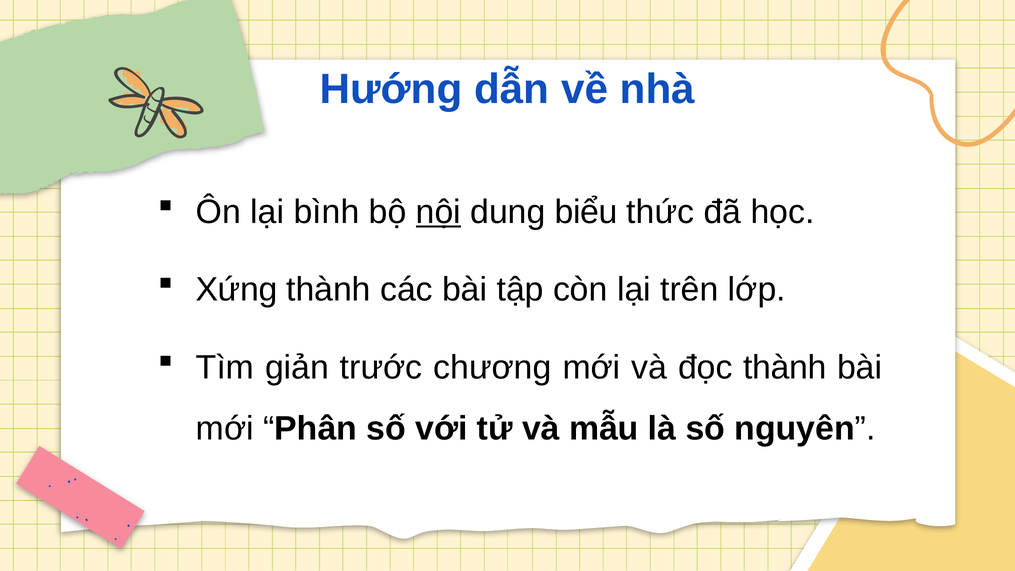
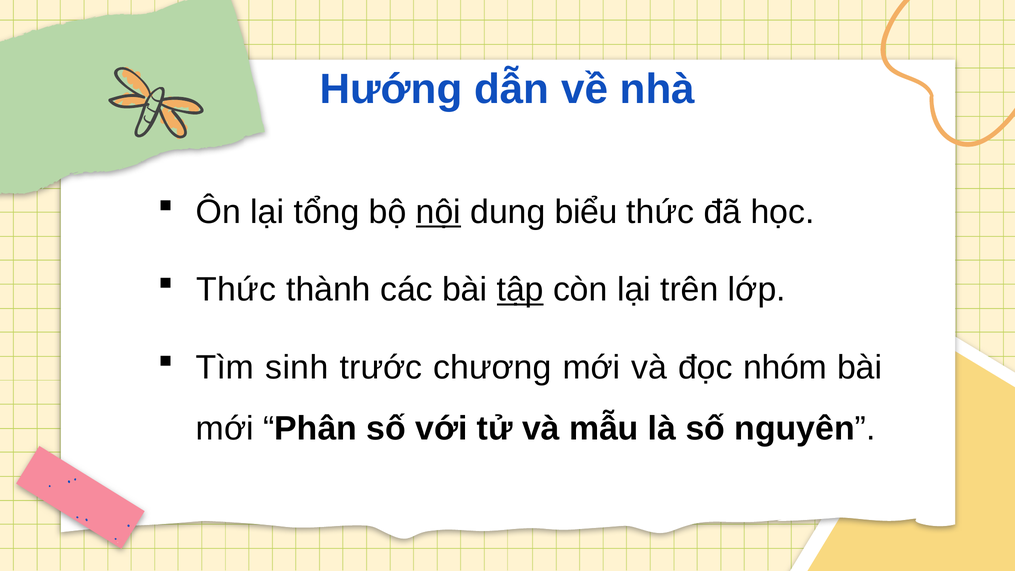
bình: bình -> tổng
Xứng at (236, 290): Xứng -> Thức
tập underline: none -> present
giản: giản -> sinh
đọc thành: thành -> nhóm
